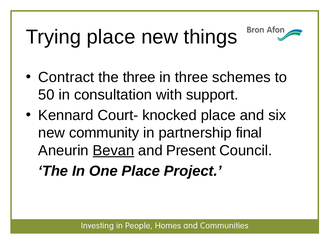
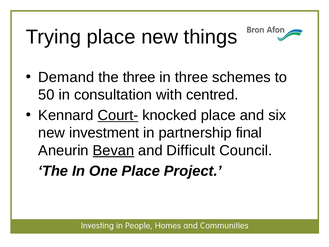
Contract: Contract -> Demand
support: support -> centred
Court- underline: none -> present
community: community -> investment
Present: Present -> Difficult
